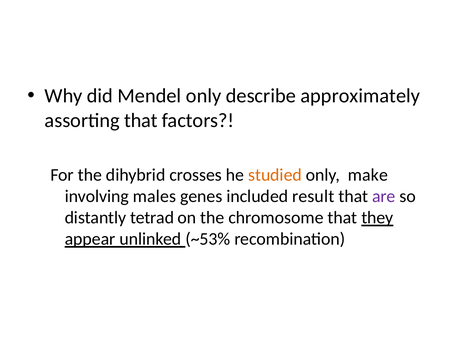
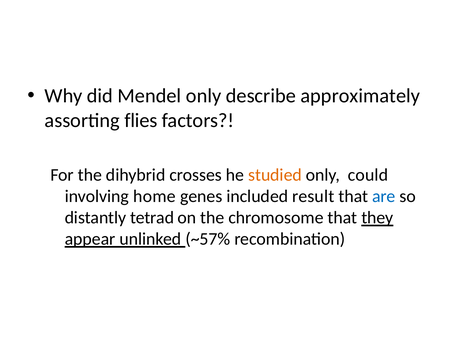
assorting that: that -> flies
make: make -> could
males: males -> home
are colour: purple -> blue
~53%: ~53% -> ~57%
